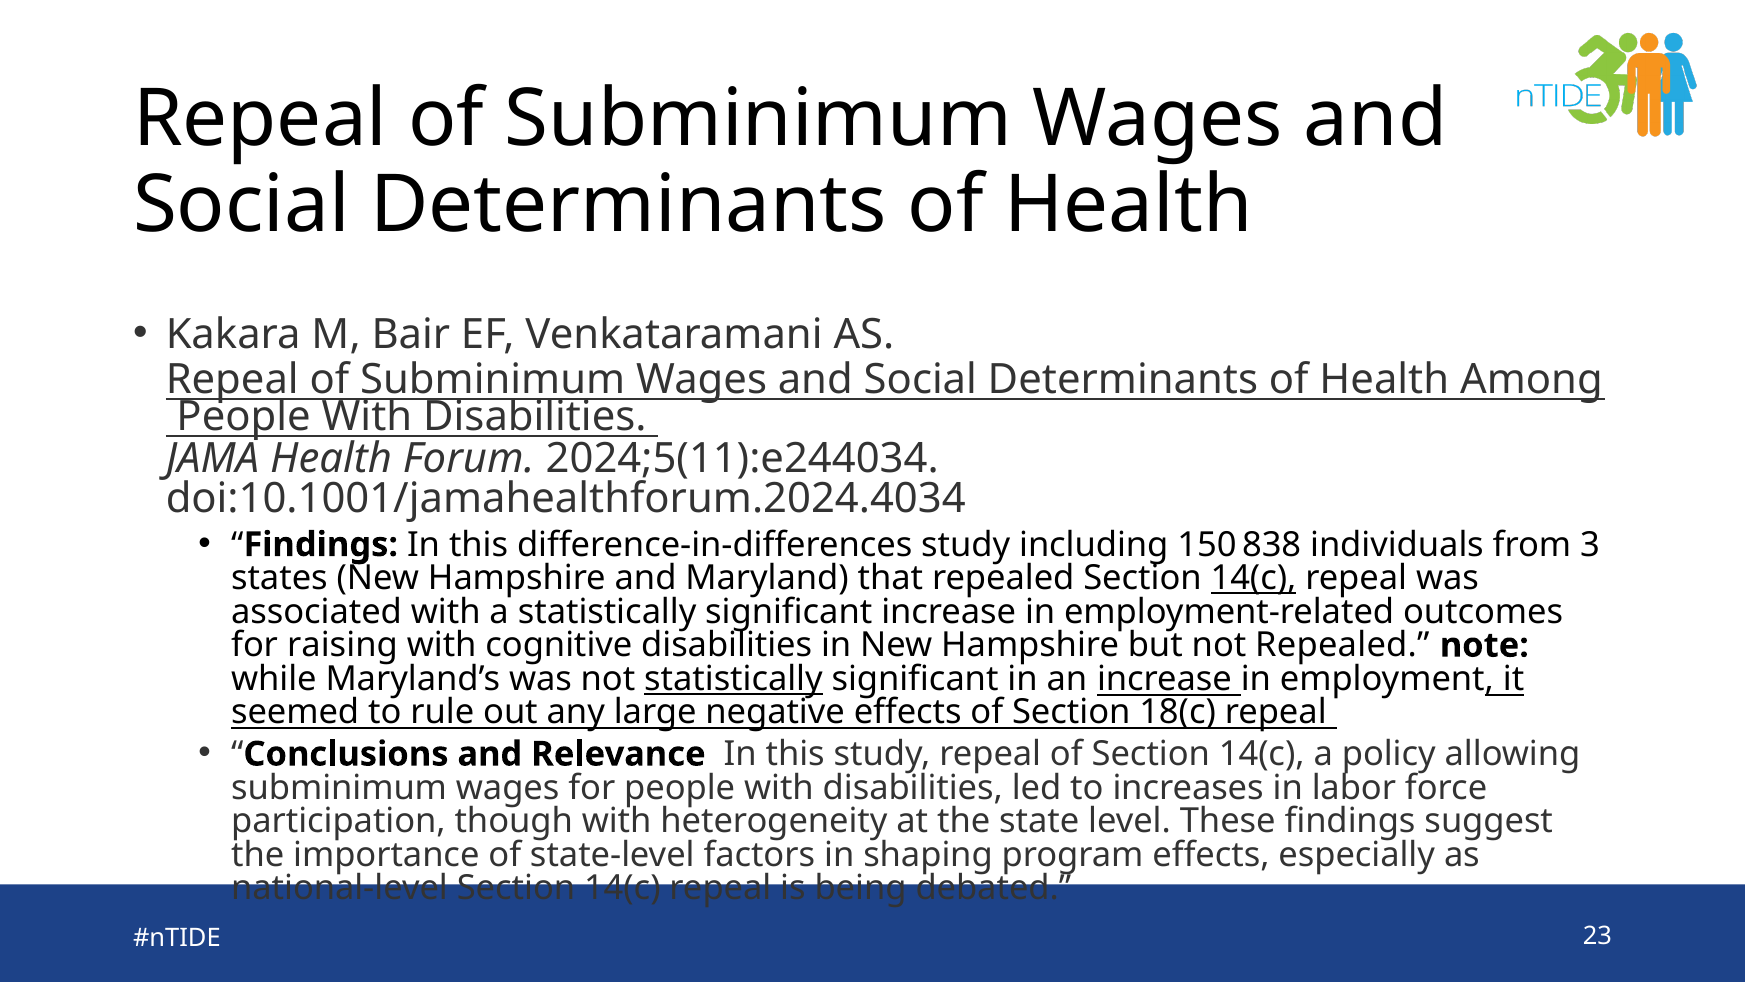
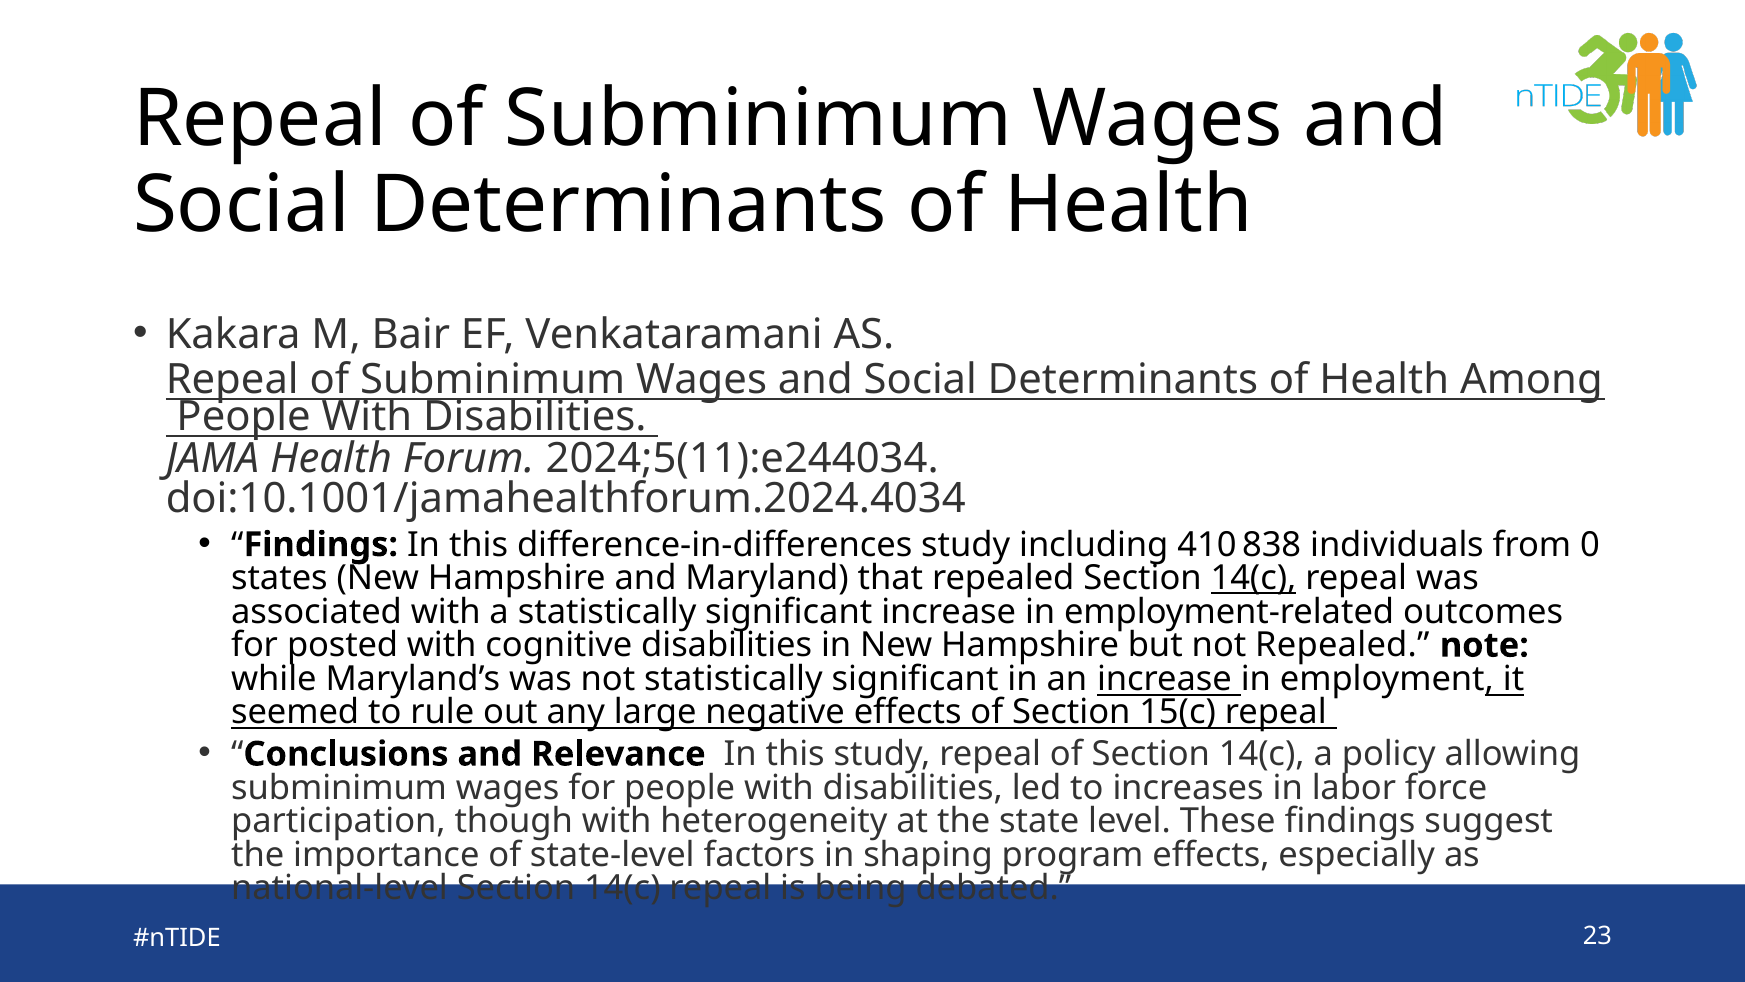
150: 150 -> 410
3: 3 -> 0
raising: raising -> posted
statistically at (733, 679) underline: present -> none
18(c: 18(c -> 15(c
